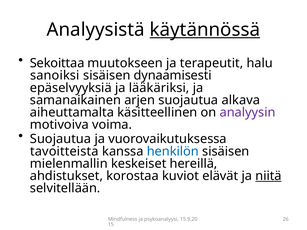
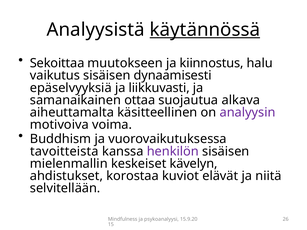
terapeutit: terapeutit -> kiinnostus
sanoiksi: sanoiksi -> vaikutus
lääkäriksi: lääkäriksi -> liikkuvasti
arjen: arjen -> ottaa
Suojautua at (61, 139): Suojautua -> Buddhism
henkilön colour: blue -> purple
hereillä: hereillä -> kävelyn
niitä underline: present -> none
